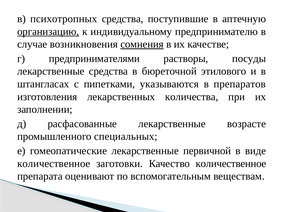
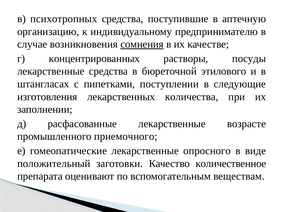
организацию underline: present -> none
предпринимателями: предпринимателями -> концентрированных
указываются: указываются -> поступлении
препаратов: препаратов -> следующие
специальных: специальных -> приемочного
первичной: первичной -> опросного
количественное at (54, 164): количественное -> положительный
